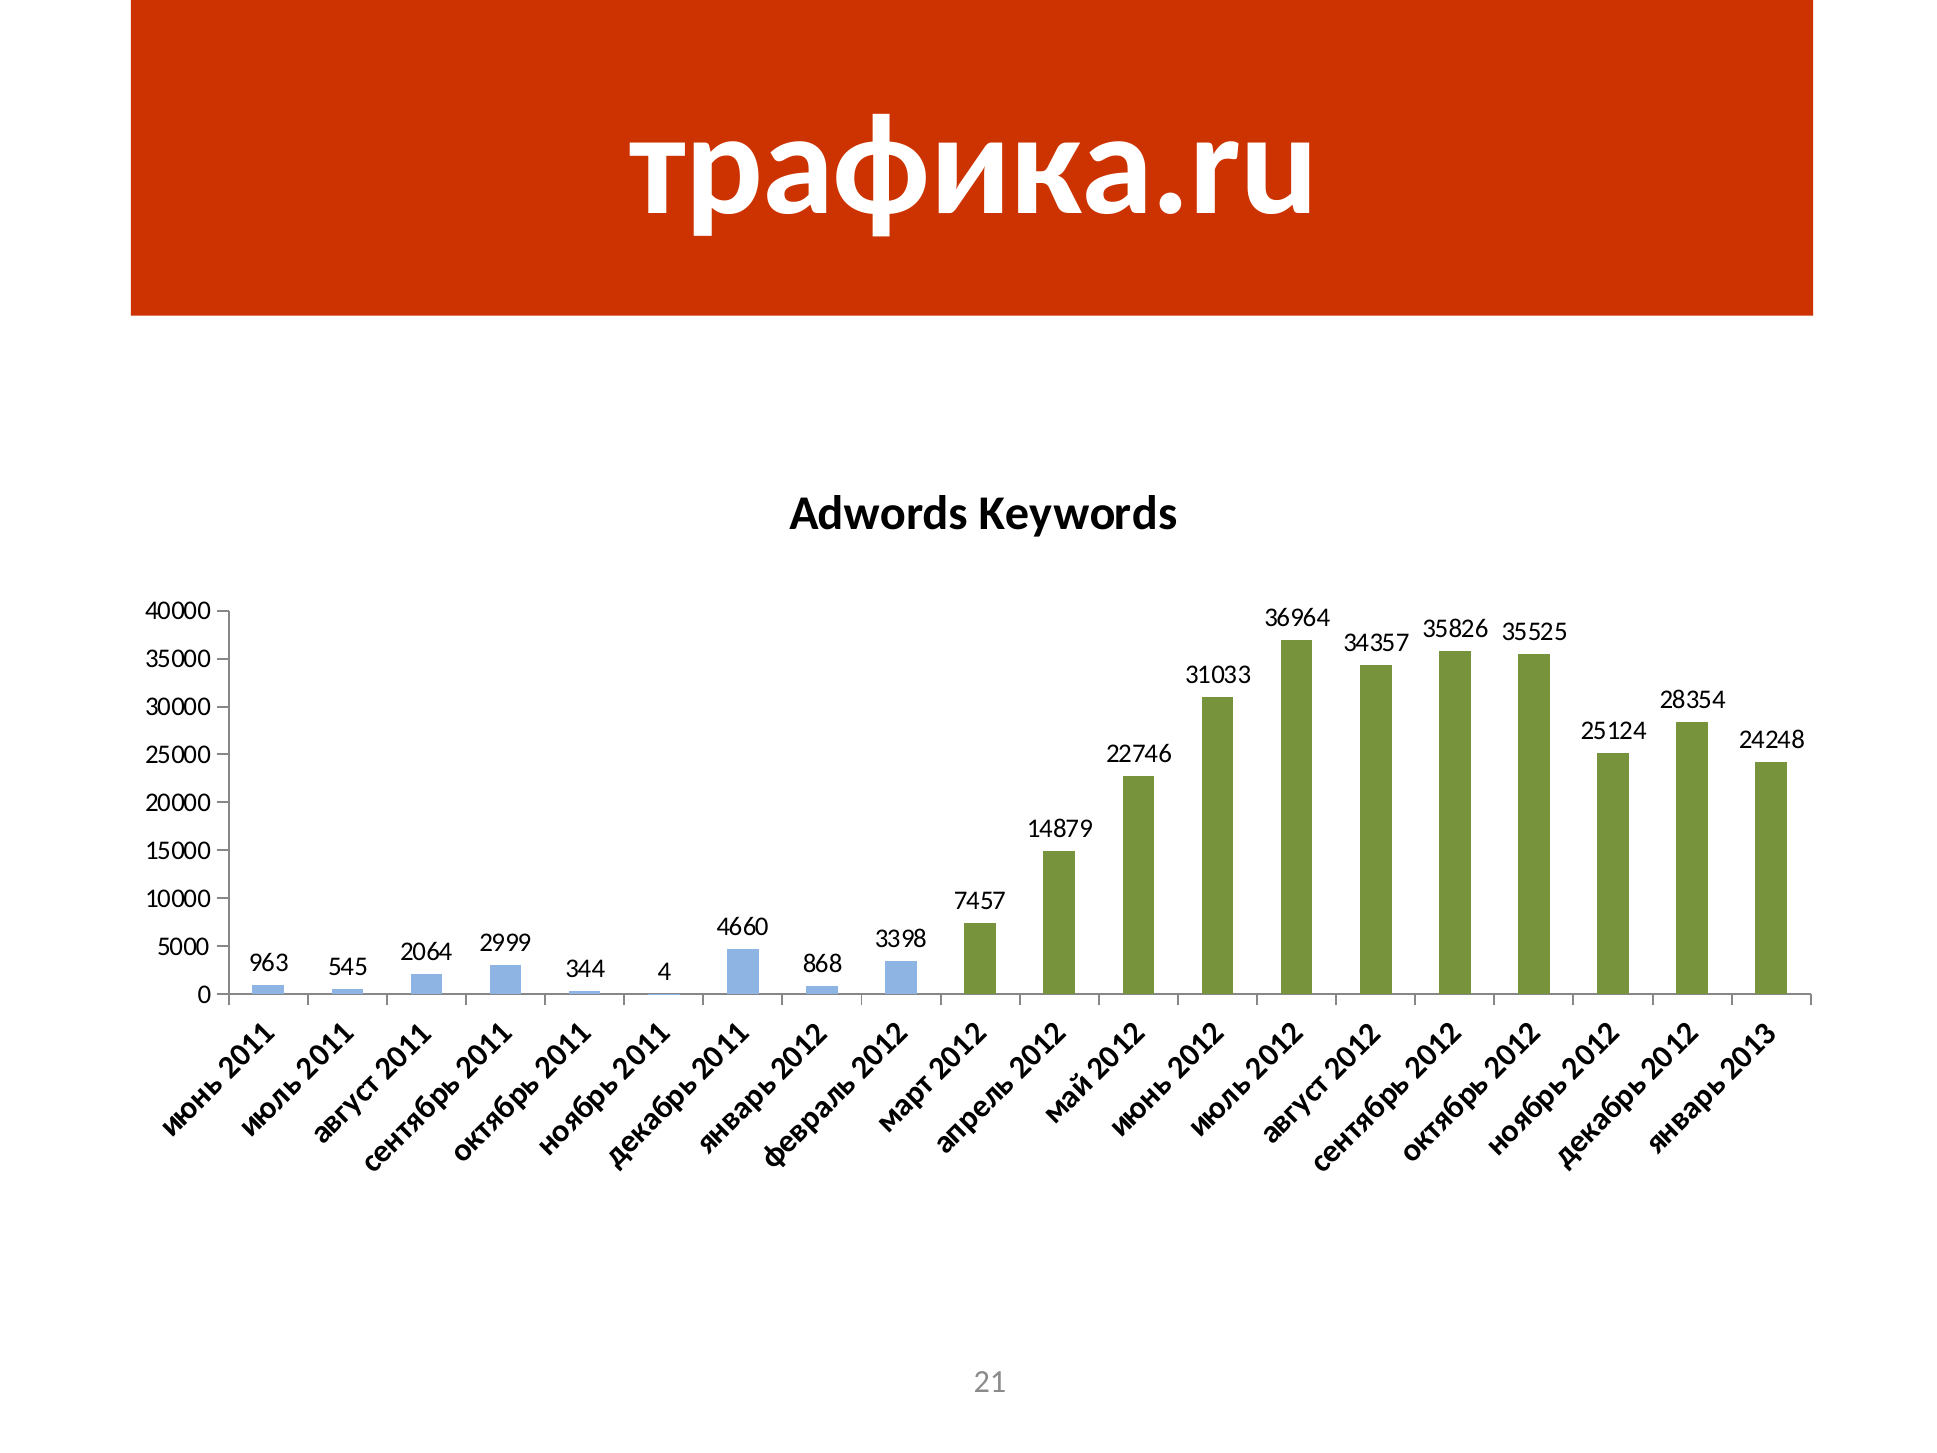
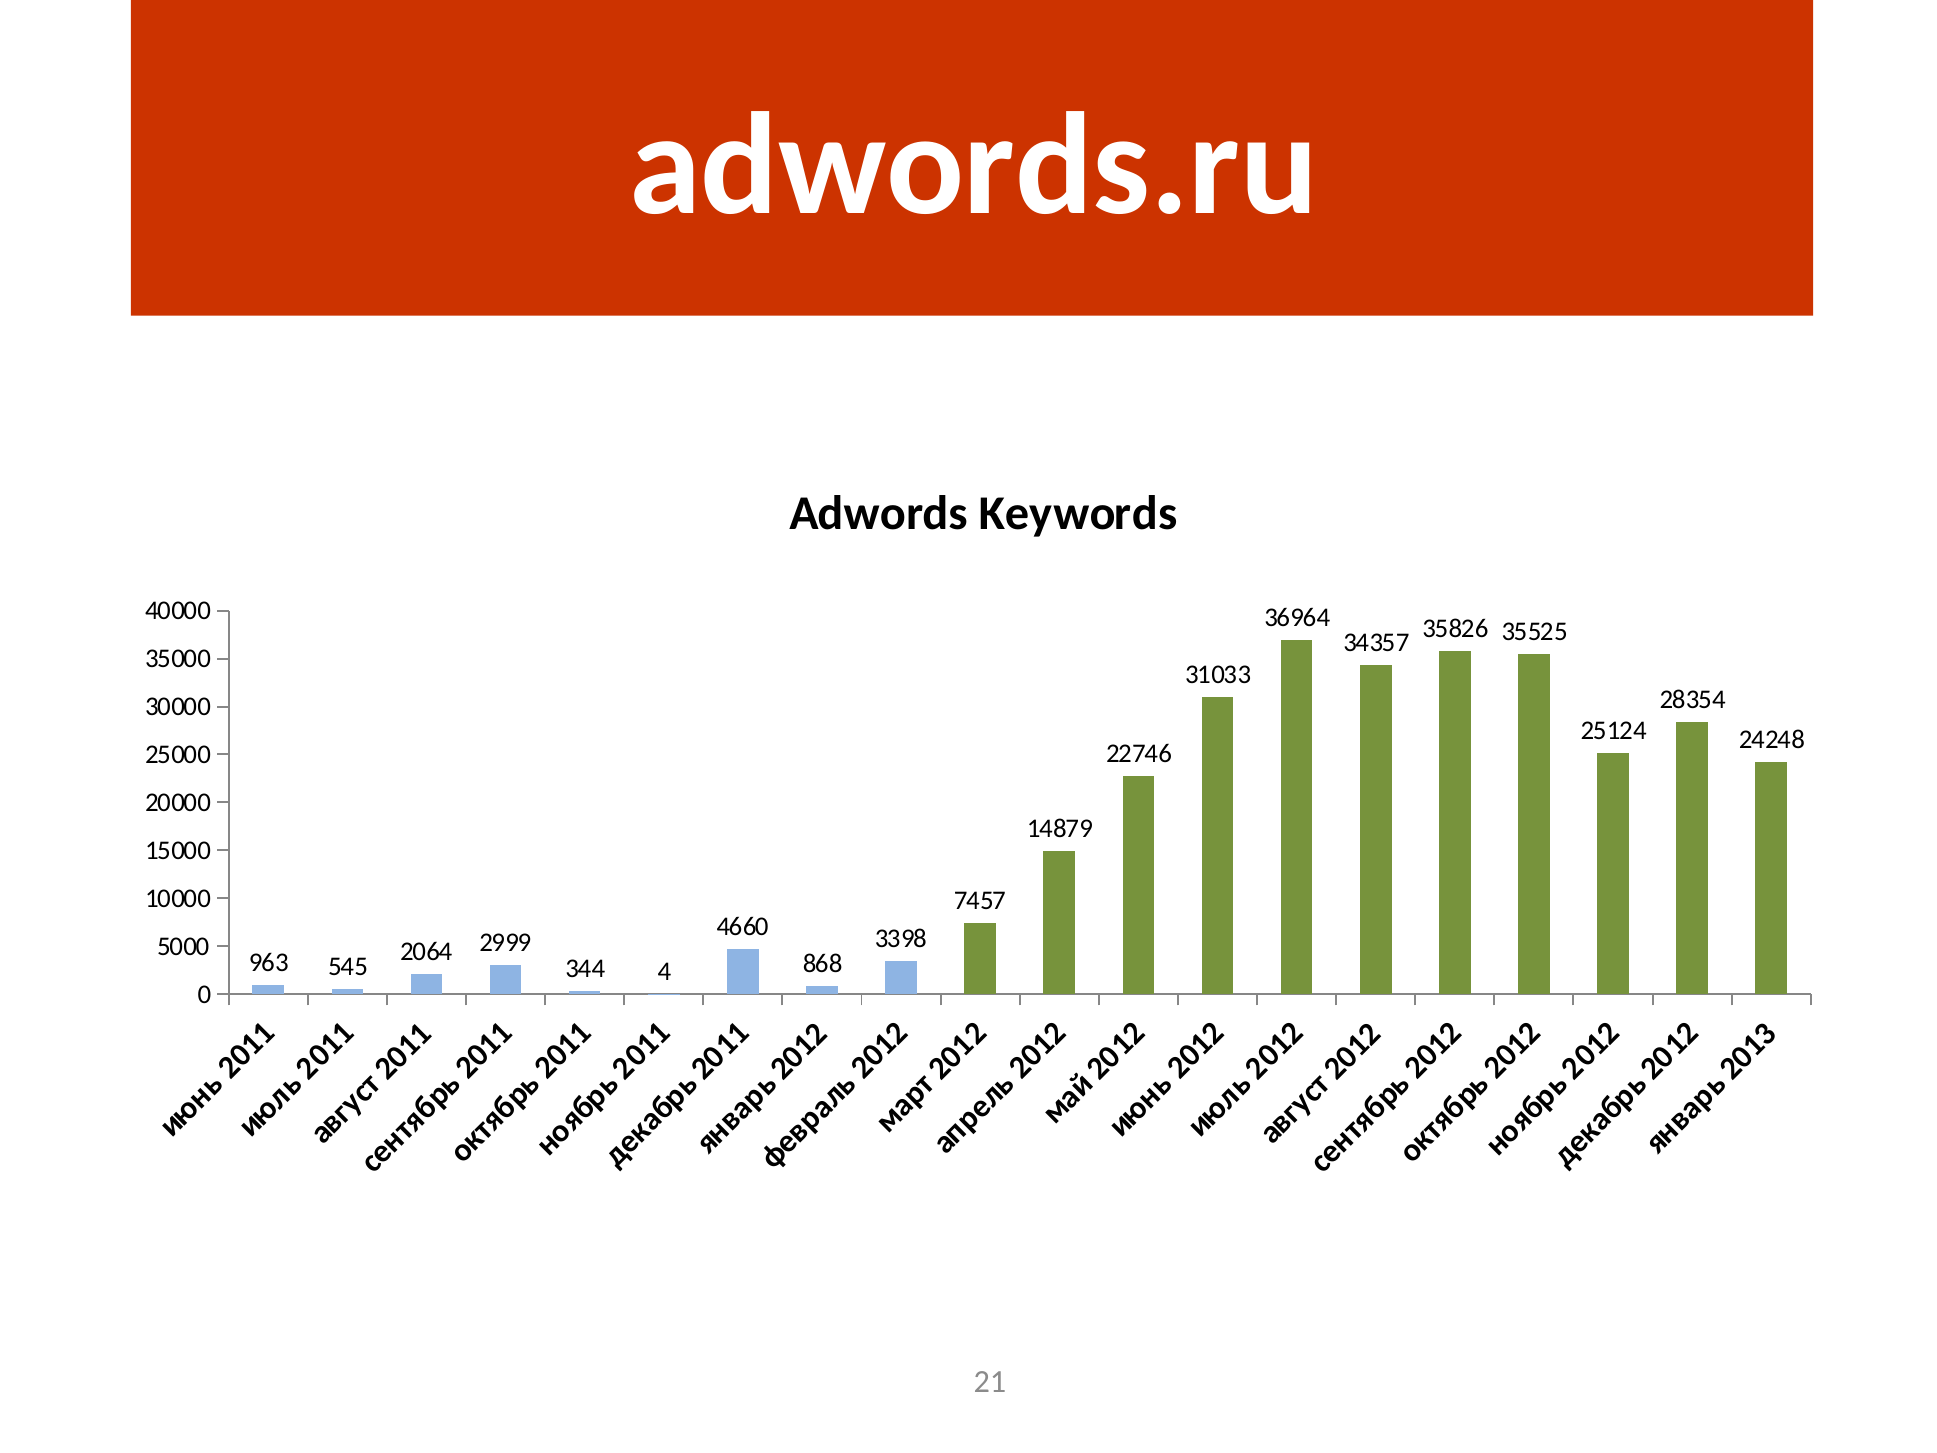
трафика.ru: трафика.ru -> adwords.ru
